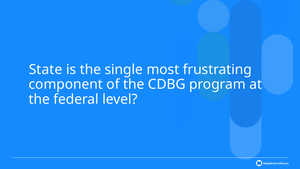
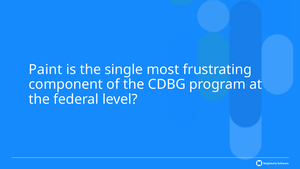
State: State -> Paint
